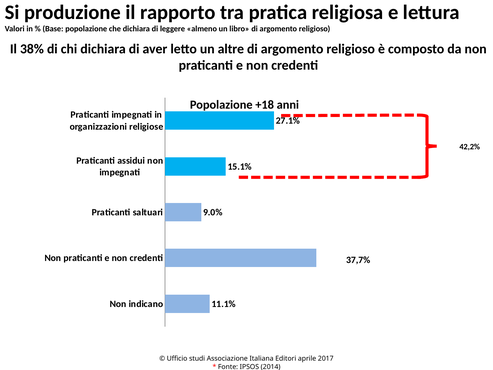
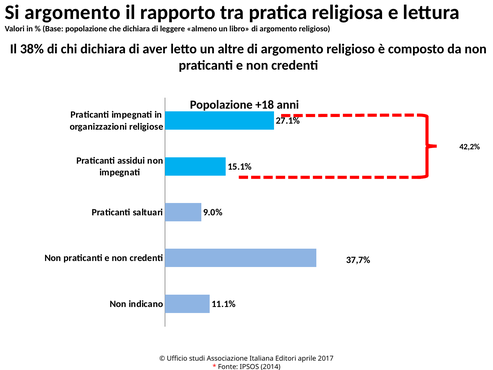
Si produzione: produzione -> argomento
